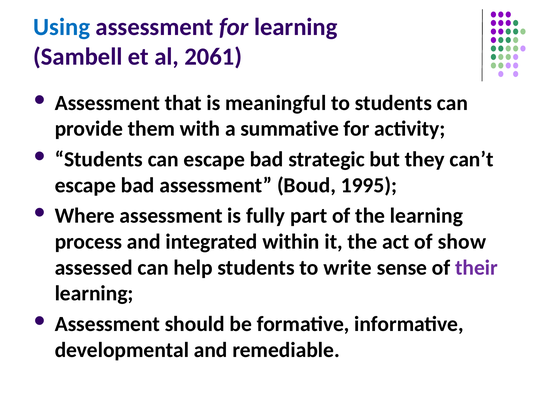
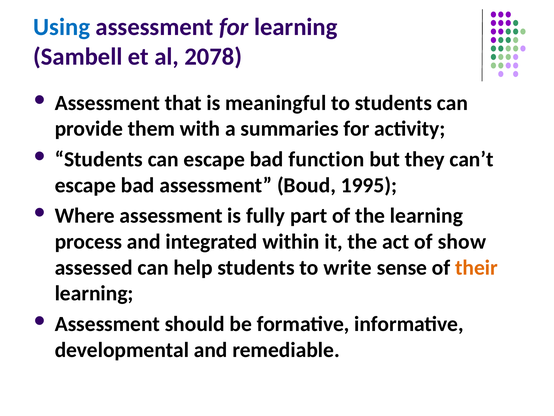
2061: 2061 -> 2078
summative: summative -> summaries
strategic: strategic -> function
their colour: purple -> orange
